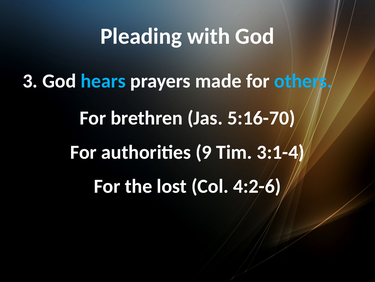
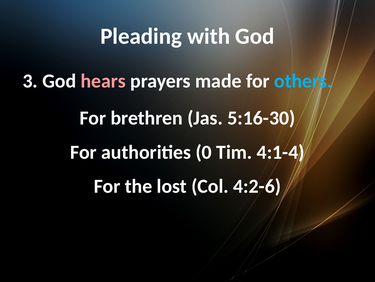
hears colour: light blue -> pink
5:16-70: 5:16-70 -> 5:16-30
9: 9 -> 0
3:1-4: 3:1-4 -> 4:1-4
